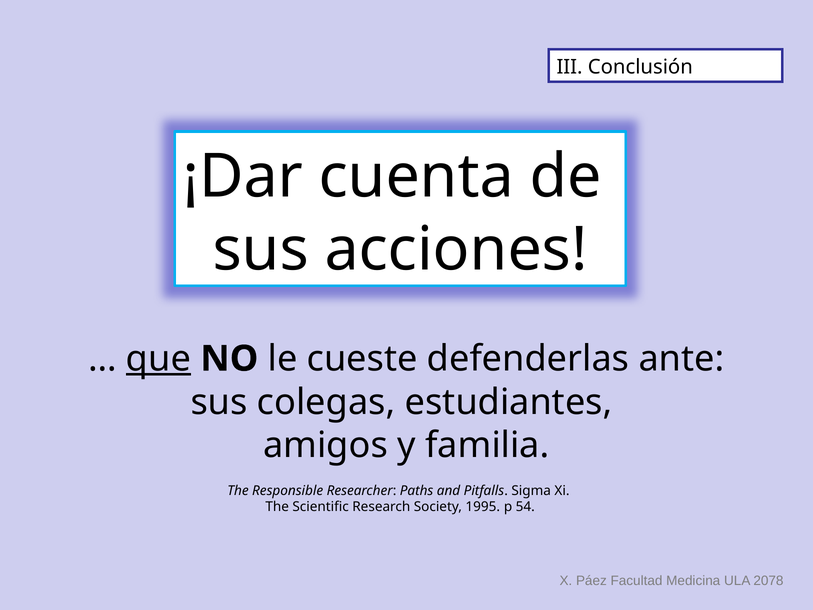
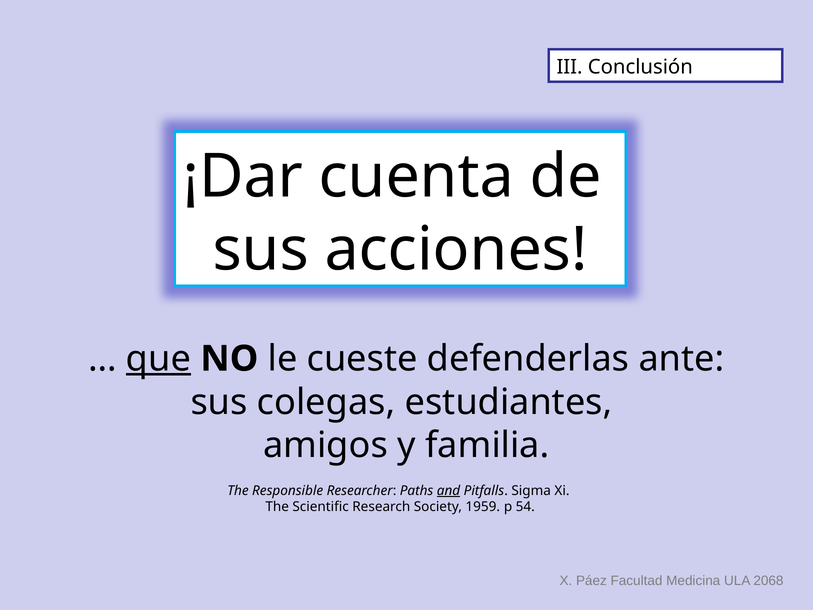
and underline: none -> present
1995: 1995 -> 1959
2078: 2078 -> 2068
